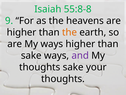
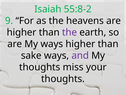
55:8-8: 55:8-8 -> 55:8-2
the at (70, 32) colour: orange -> purple
thoughts sake: sake -> miss
